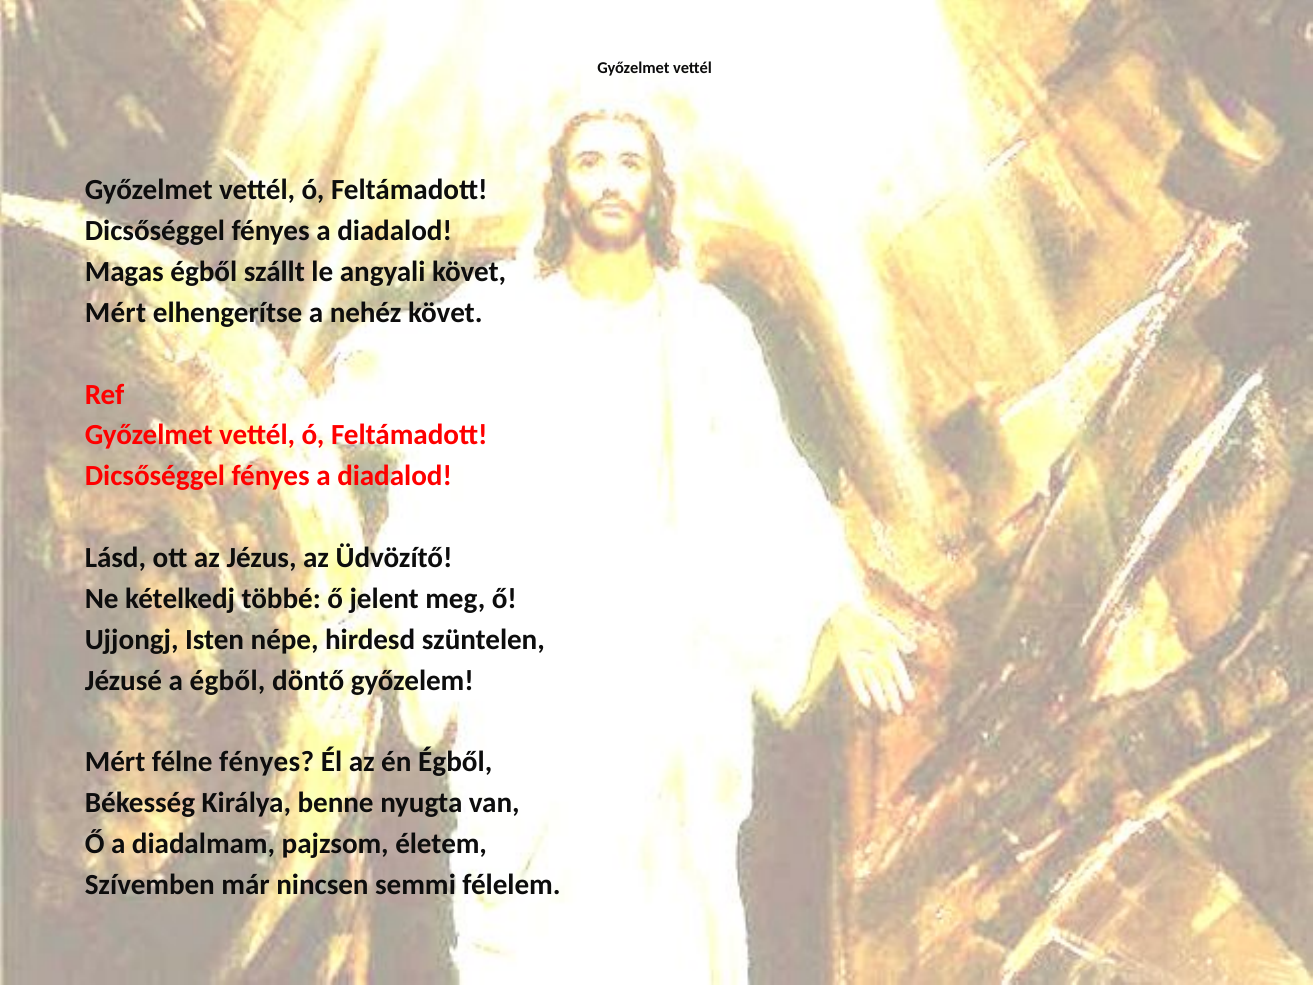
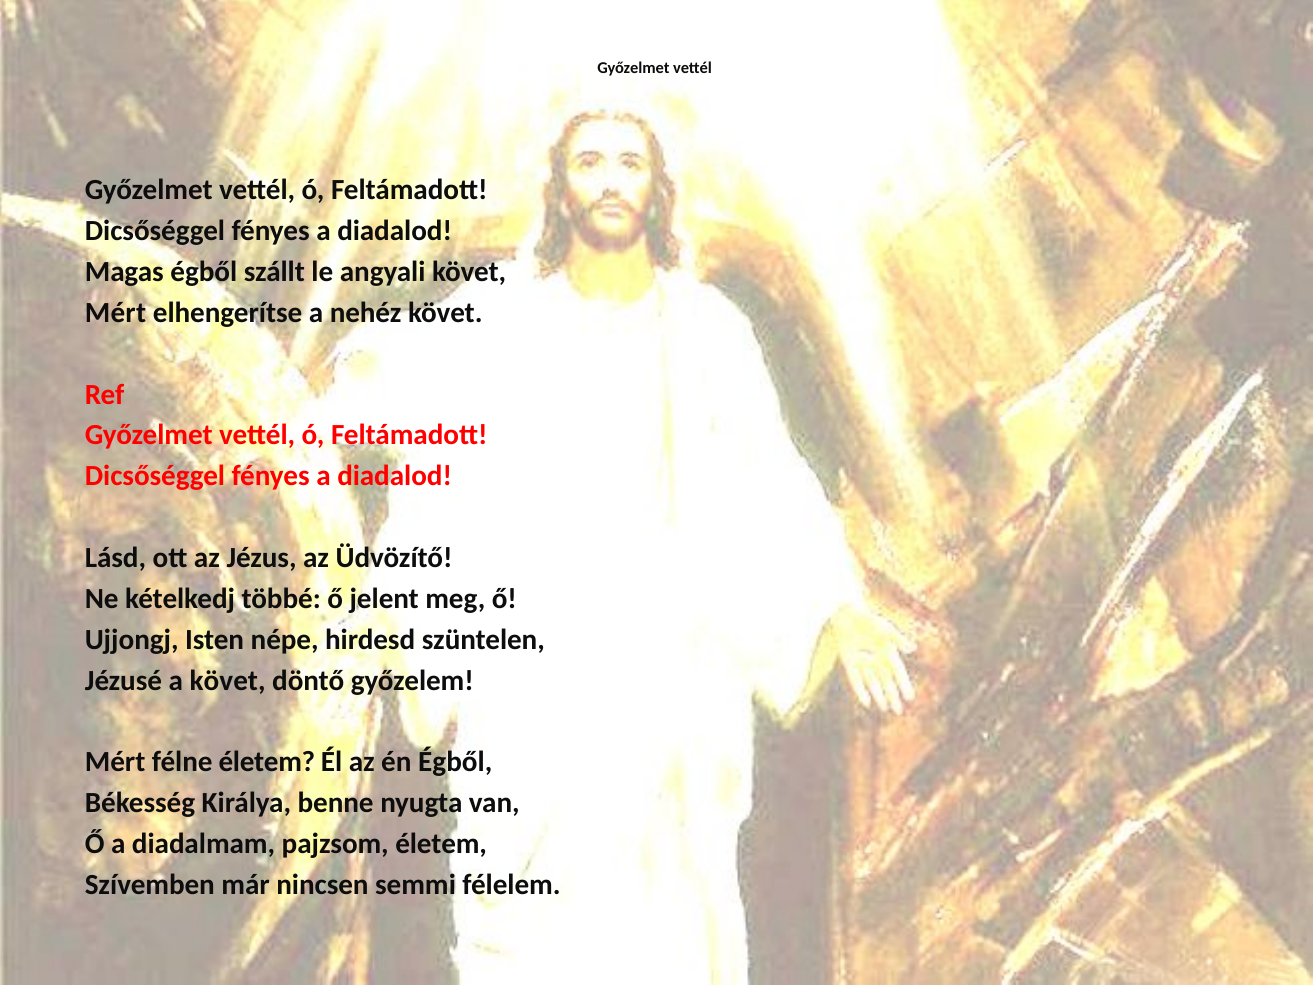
a égből: égből -> követ
félne fényes: fényes -> életem
